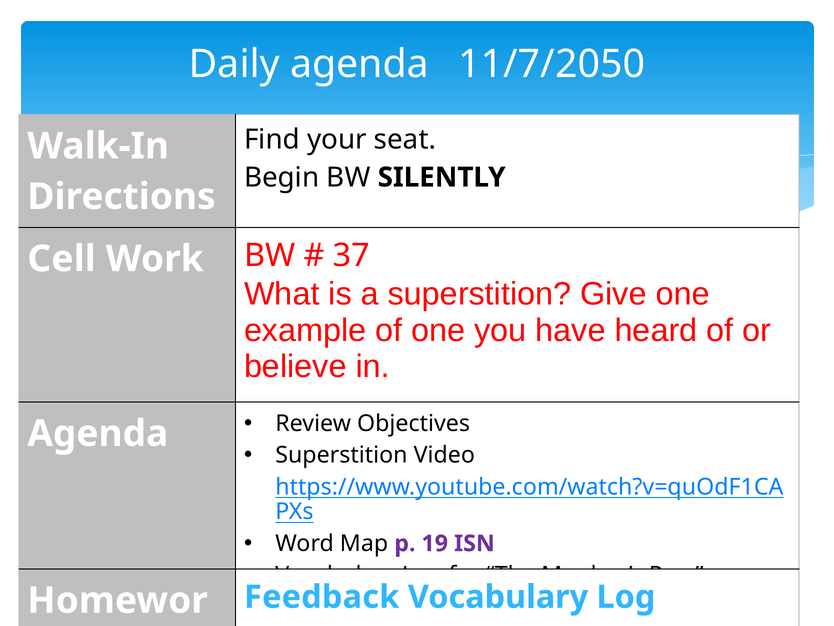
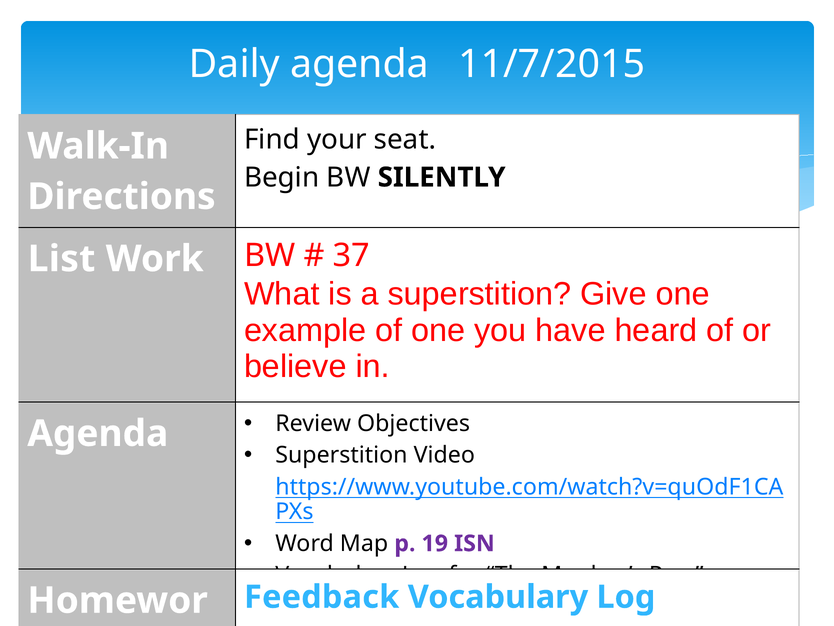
11/7/2050: 11/7/2050 -> 11/7/2015
Cell: Cell -> List
